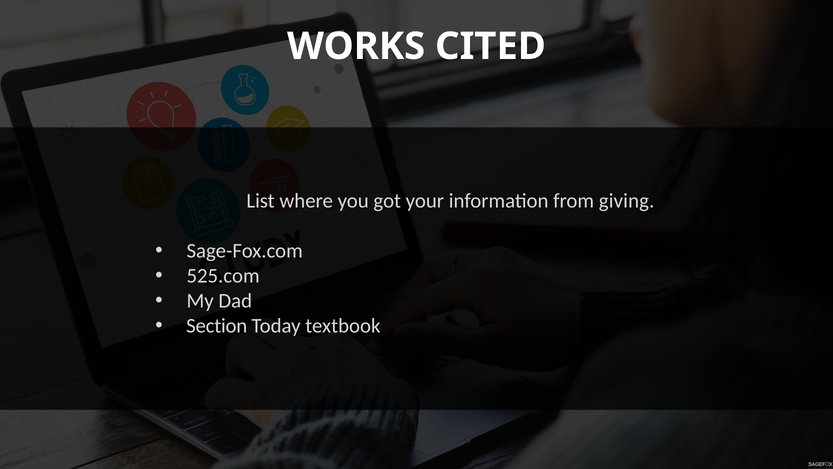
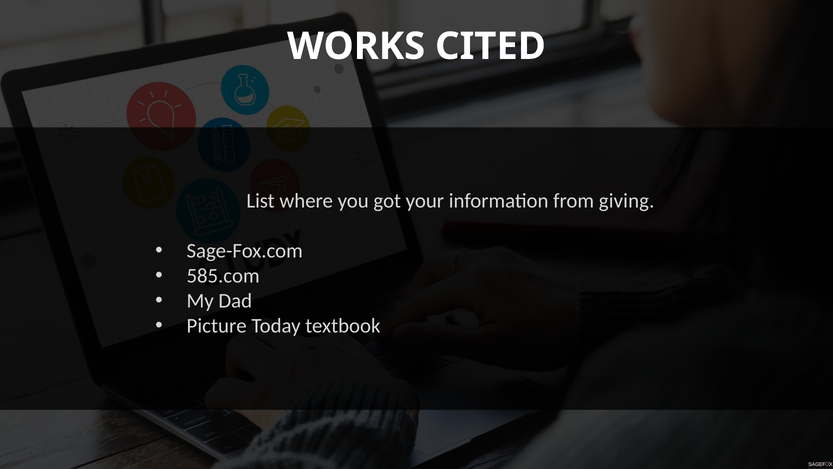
525.com: 525.com -> 585.com
Section: Section -> Picture
